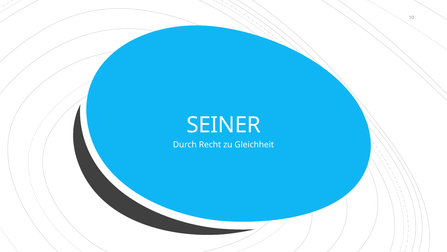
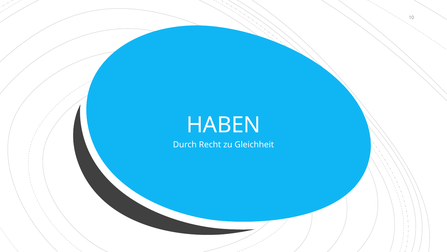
SEINER: SEINER -> HABEN
